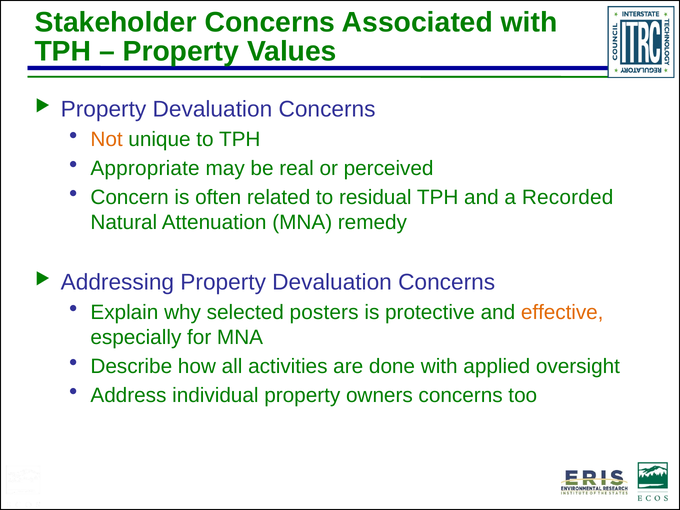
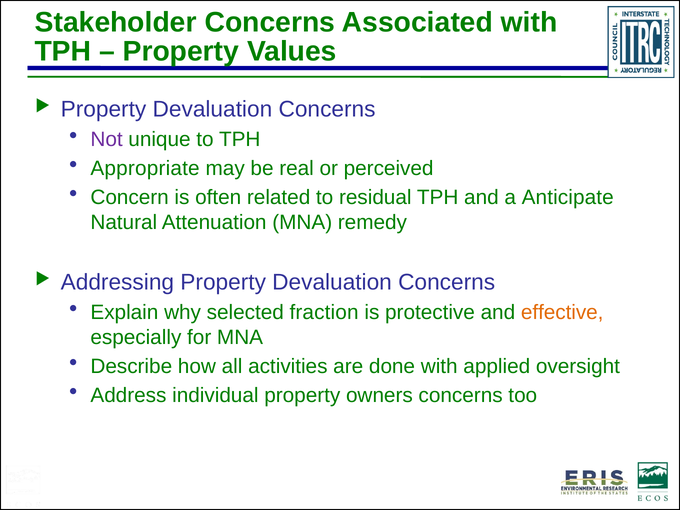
Not colour: orange -> purple
Recorded: Recorded -> Anticipate
posters: posters -> fraction
